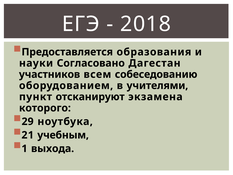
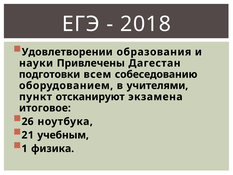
Предоставляется: Предоставляется -> Удовлетворении
Согласовано: Согласовано -> Привлечены
участников: участников -> подготовки
которого: которого -> итоговое
29: 29 -> 26
выхода: выхода -> физика
